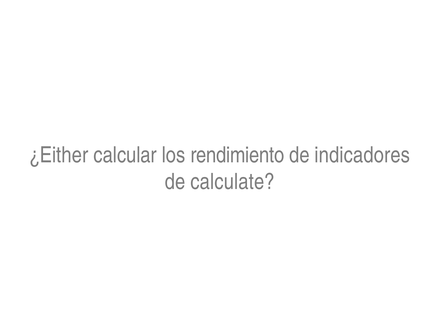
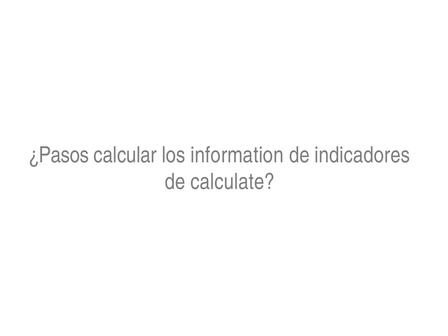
¿Either: ¿Either -> ¿Pasos
rendimiento: rendimiento -> information
